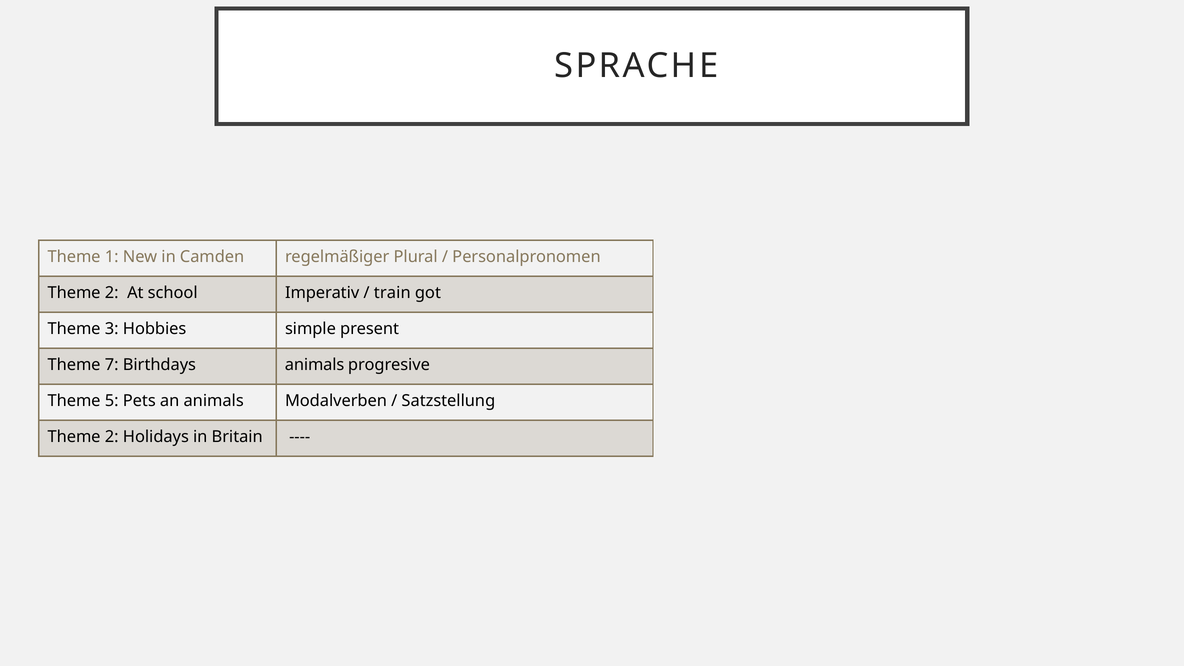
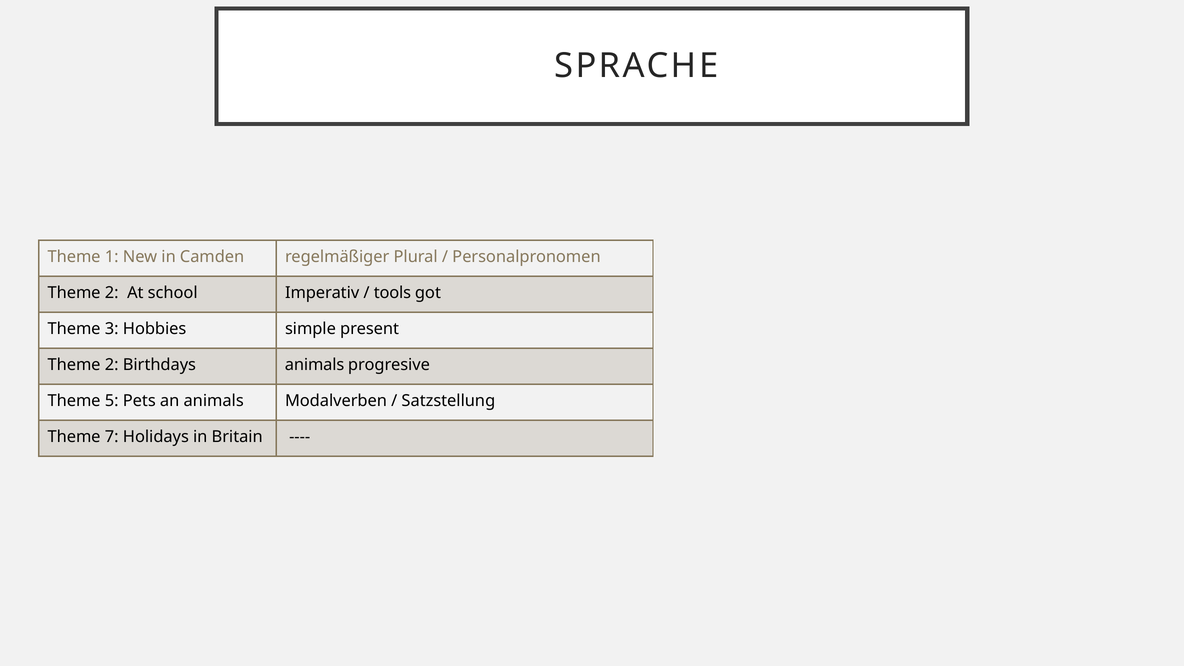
train: train -> tools
7 at (112, 365): 7 -> 2
2 at (112, 437): 2 -> 7
